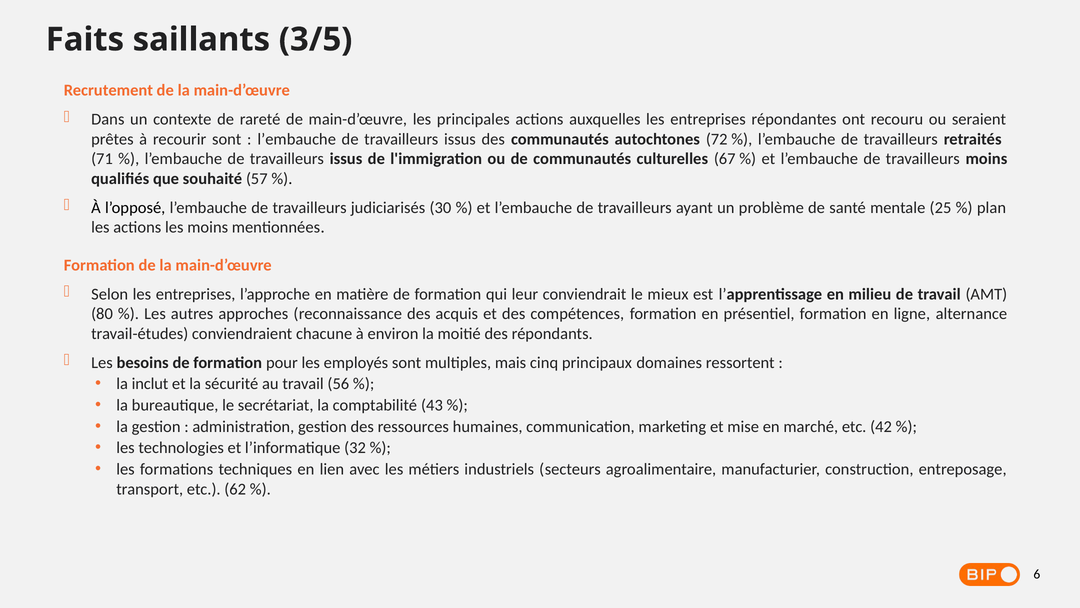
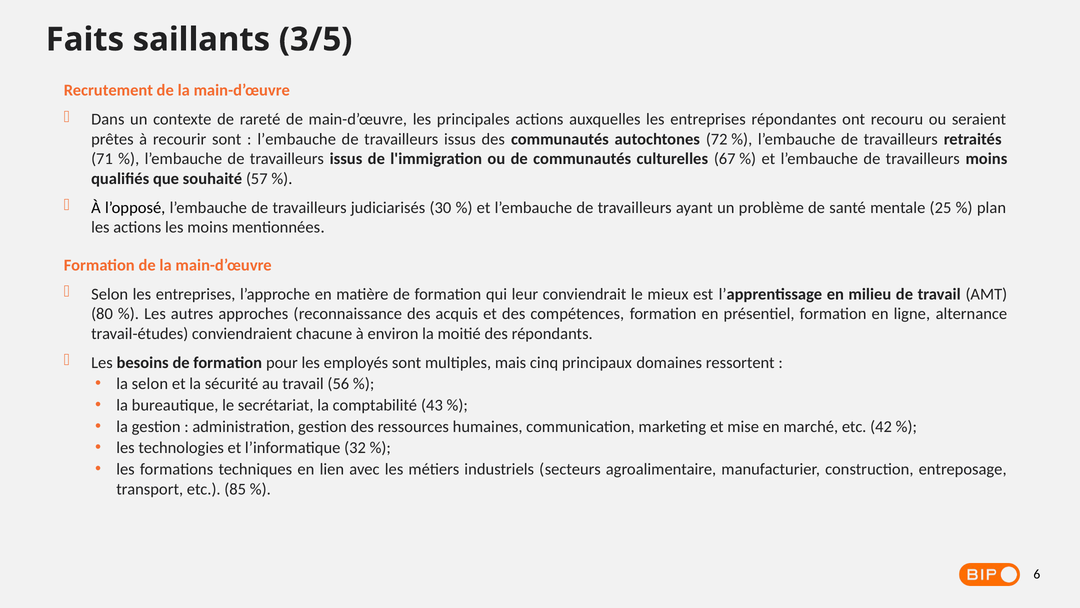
la inclut: inclut -> selon
62: 62 -> 85
